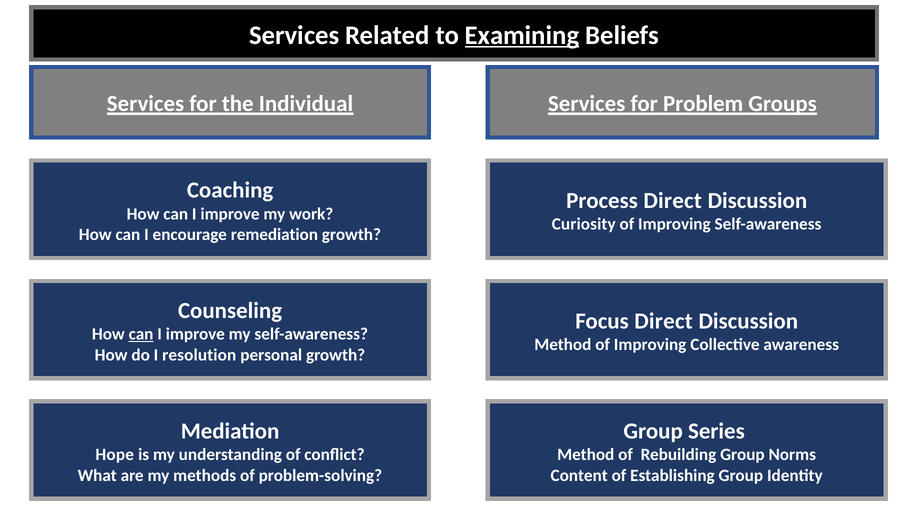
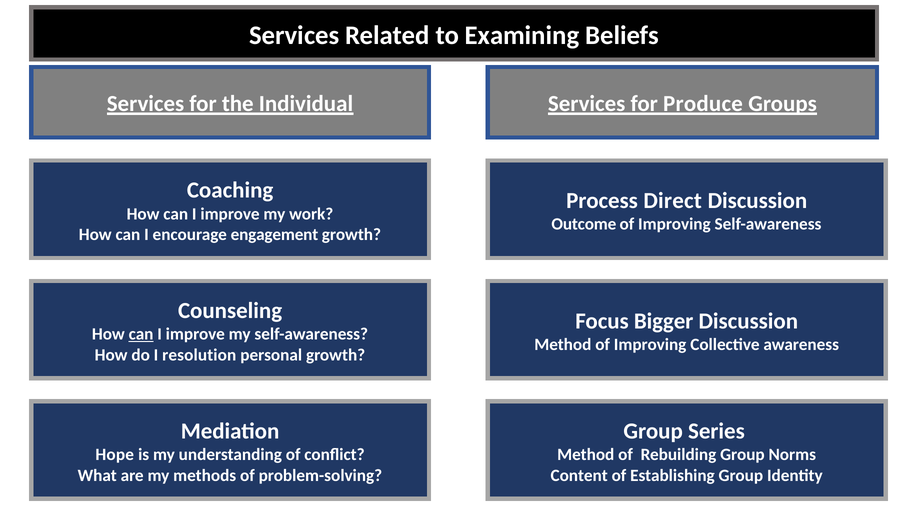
Examining underline: present -> none
Problem: Problem -> Produce
Curiosity: Curiosity -> Outcome
remediation: remediation -> engagement
Focus Direct: Direct -> Bigger
